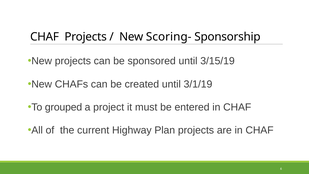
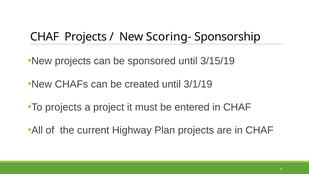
To grouped: grouped -> projects
